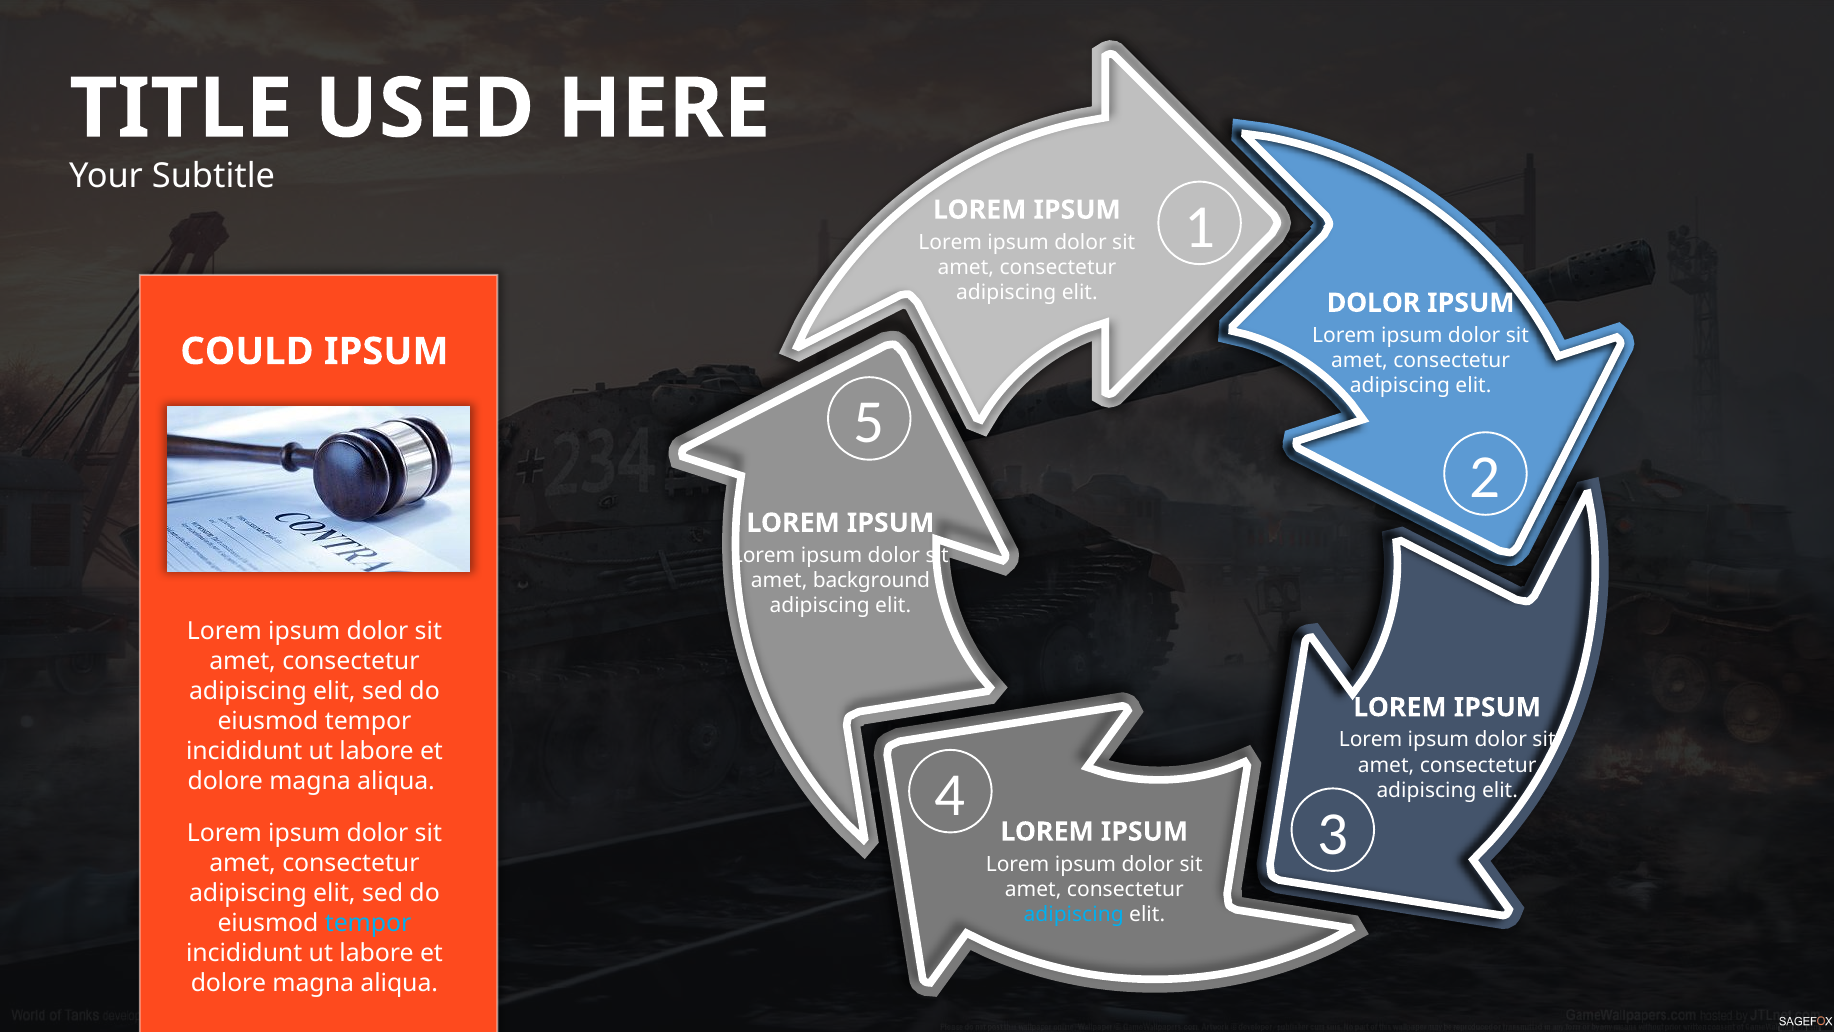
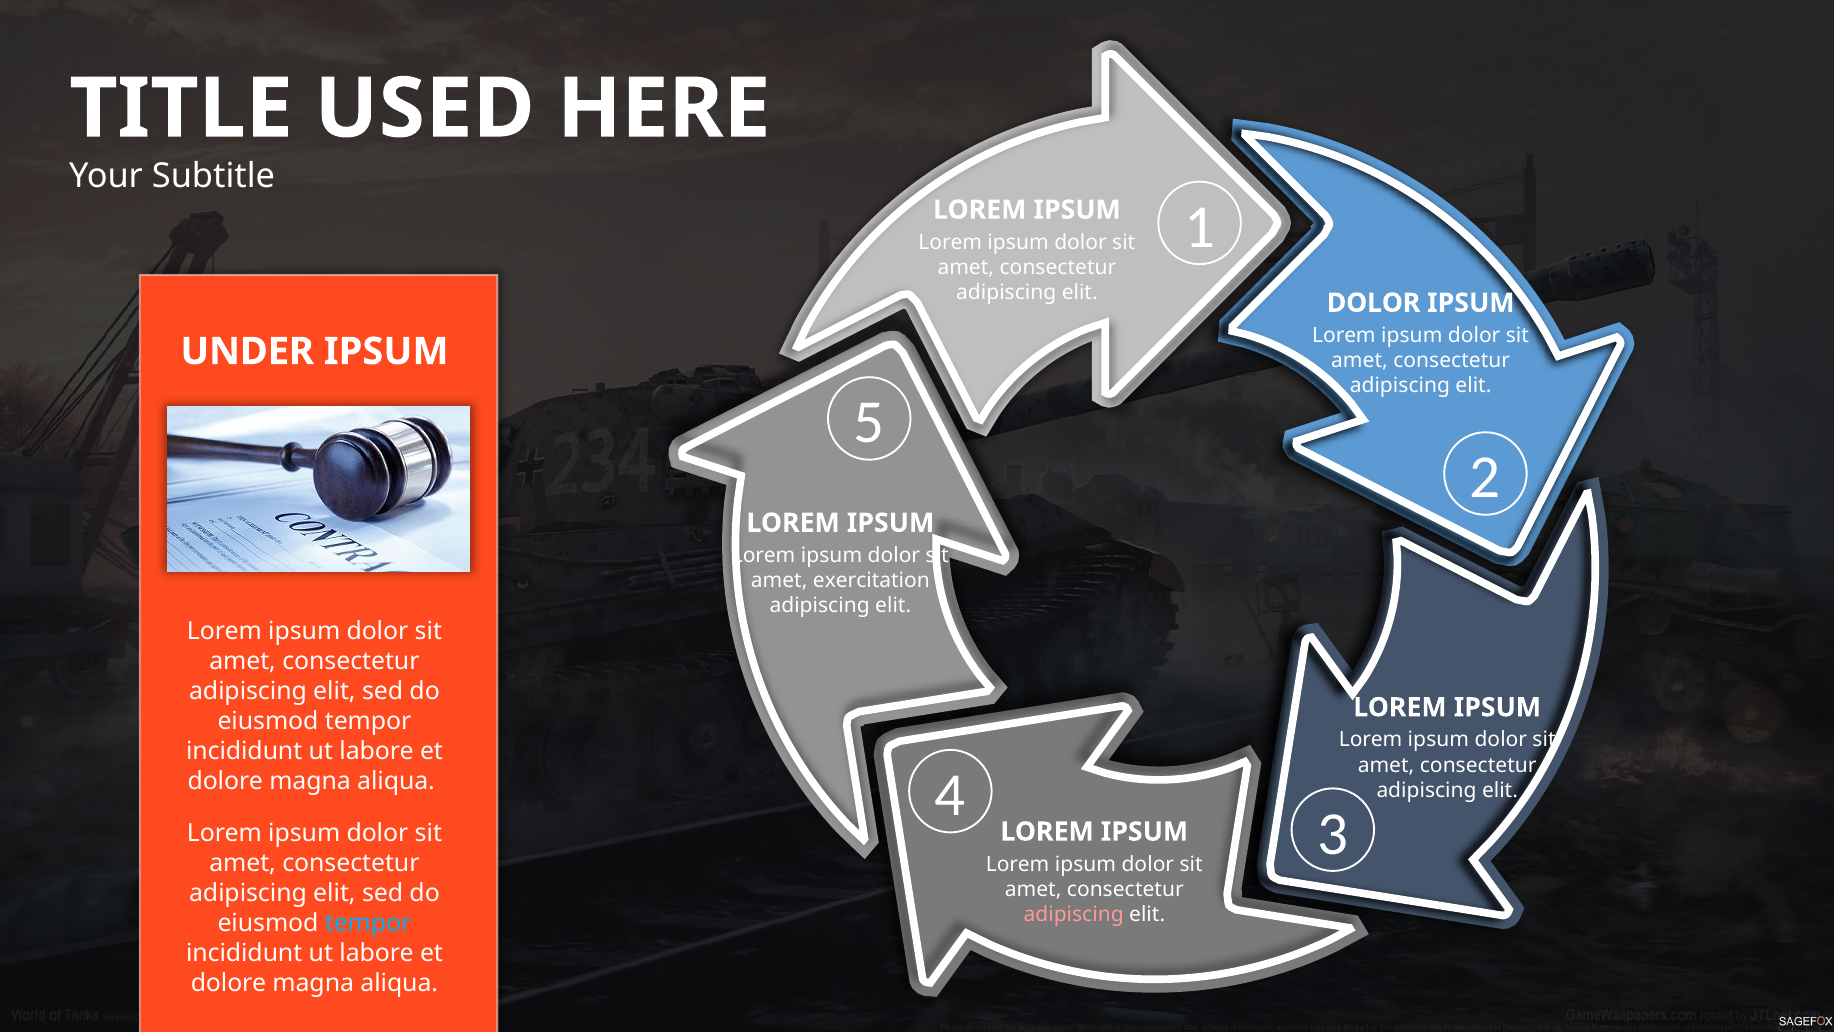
COULD: COULD -> UNDER
background: background -> exercitation
adipiscing at (1074, 914) colour: light blue -> pink
